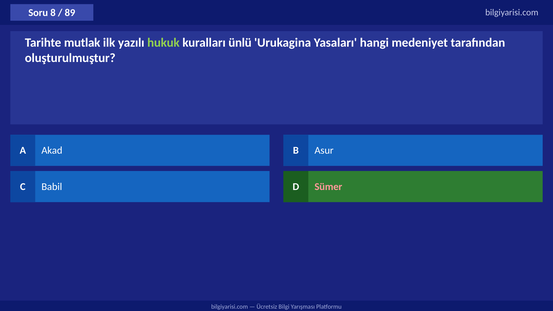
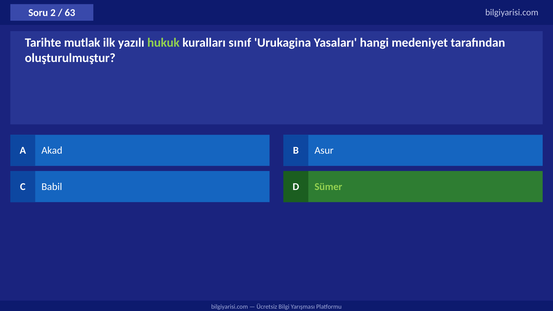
8: 8 -> 2
89: 89 -> 63
ünlü: ünlü -> sınıf
Sümer colour: pink -> light green
